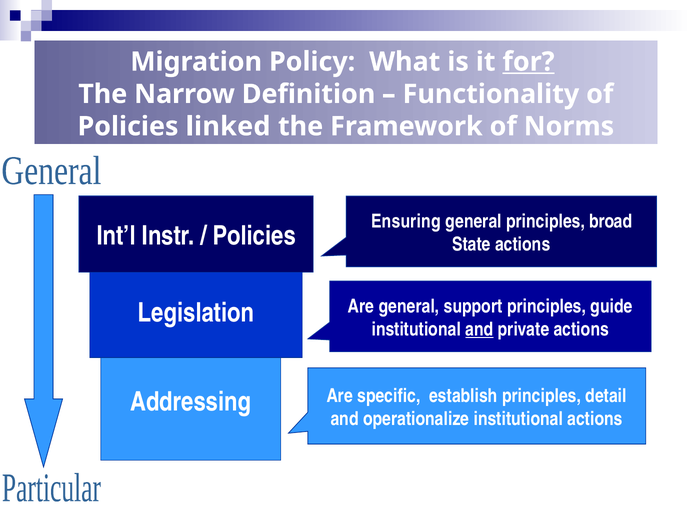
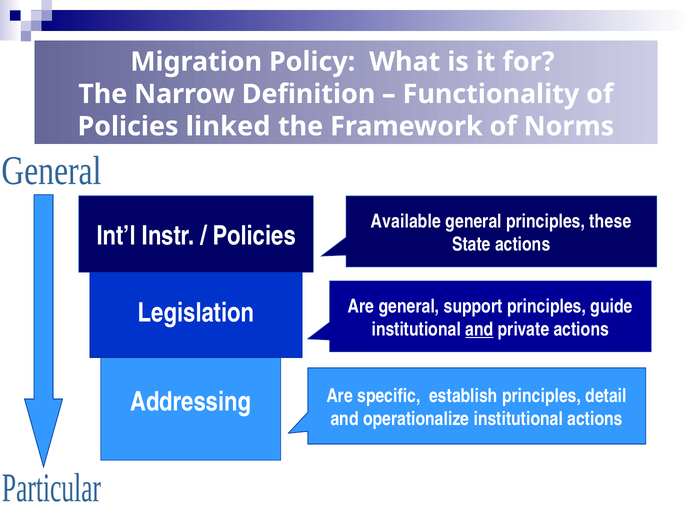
for underline: present -> none
Ensuring: Ensuring -> Available
broad: broad -> these
